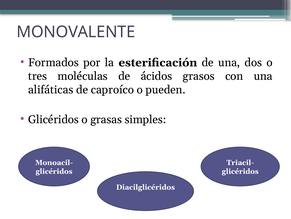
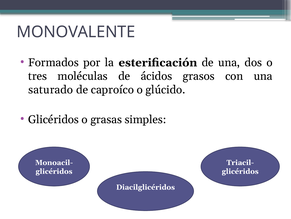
alifáticas: alifáticas -> saturado
pueden: pueden -> glúcido
